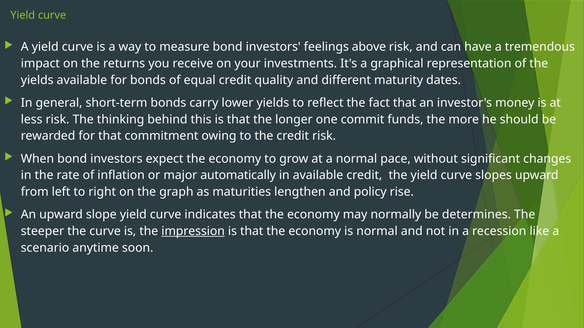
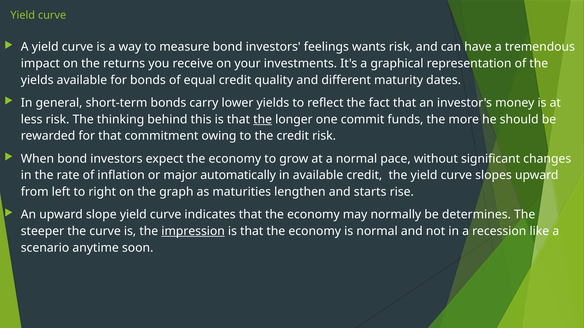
above: above -> wants
the at (263, 120) underline: none -> present
policy: policy -> starts
